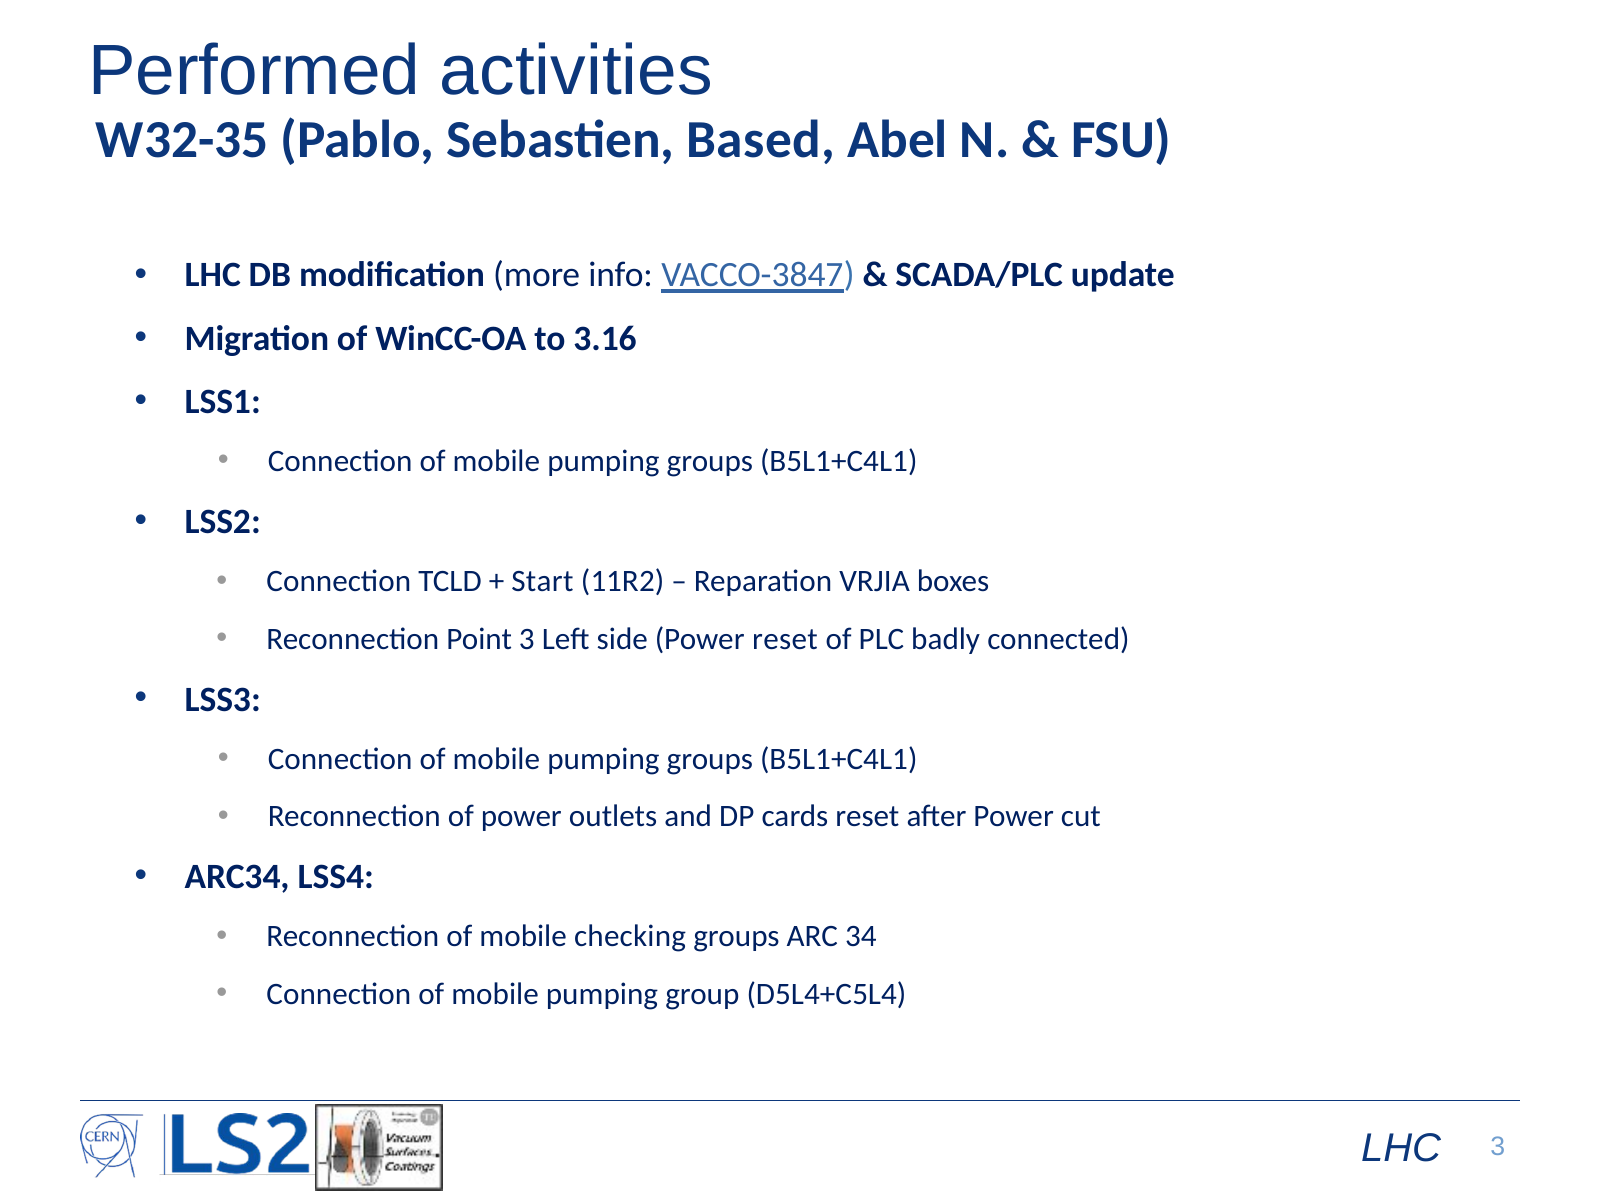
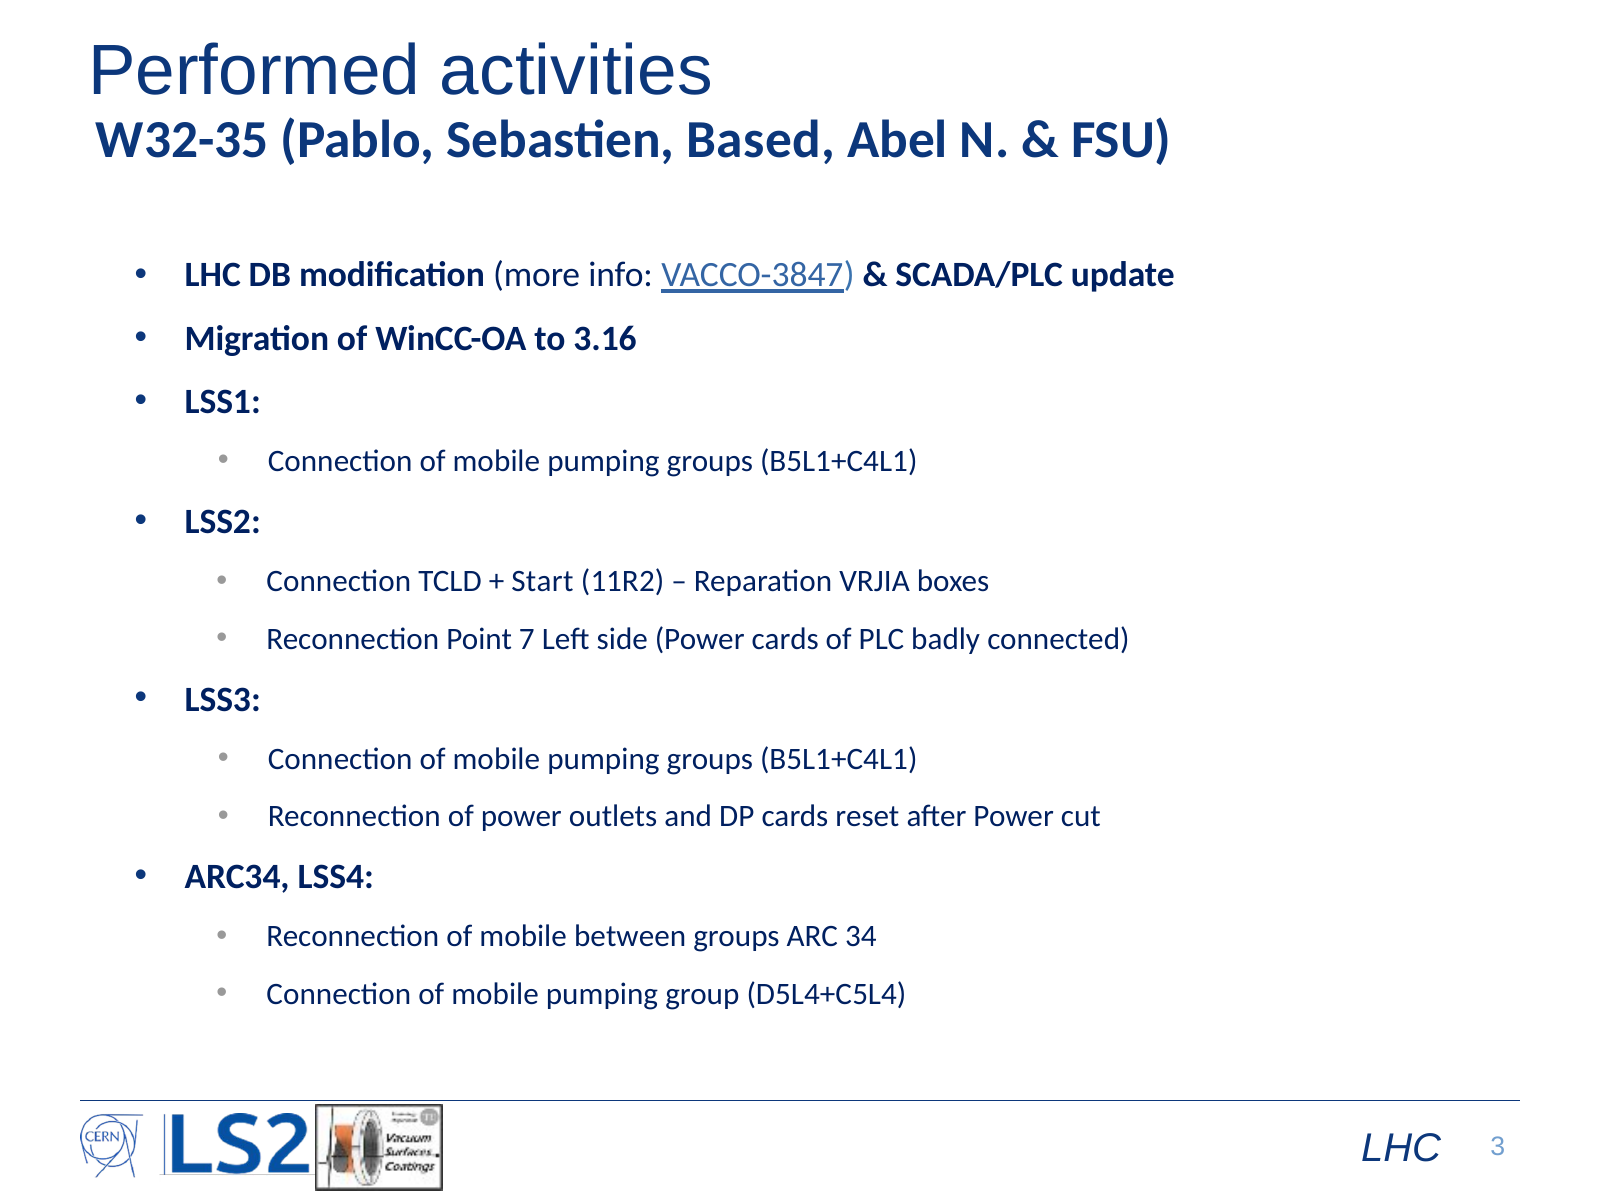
Point 3: 3 -> 7
Power reset: reset -> cards
checking: checking -> between
